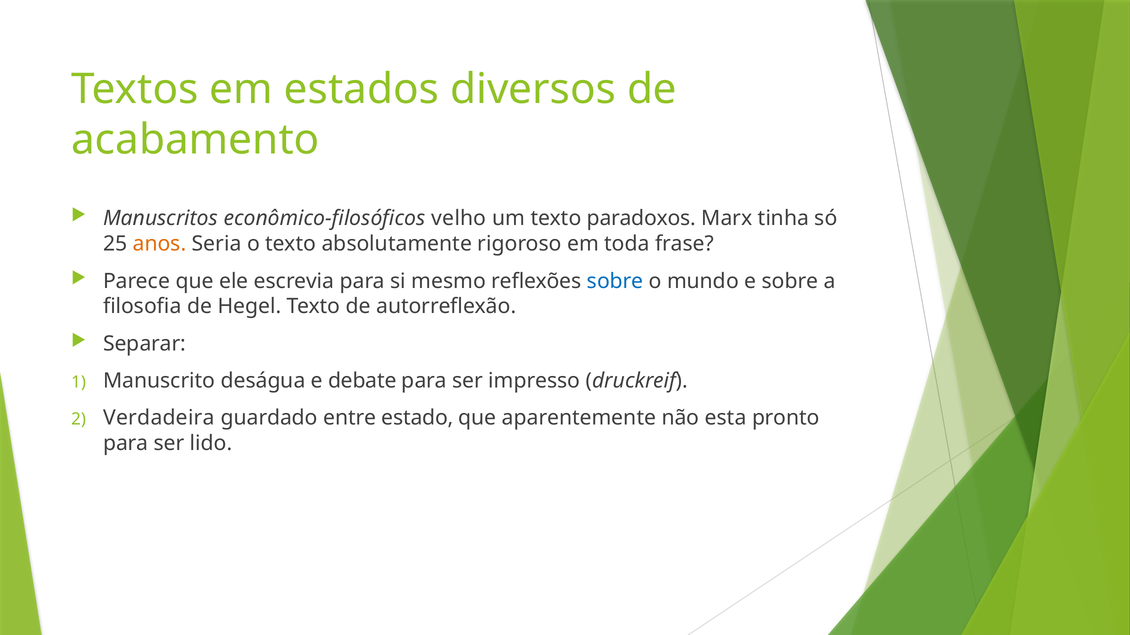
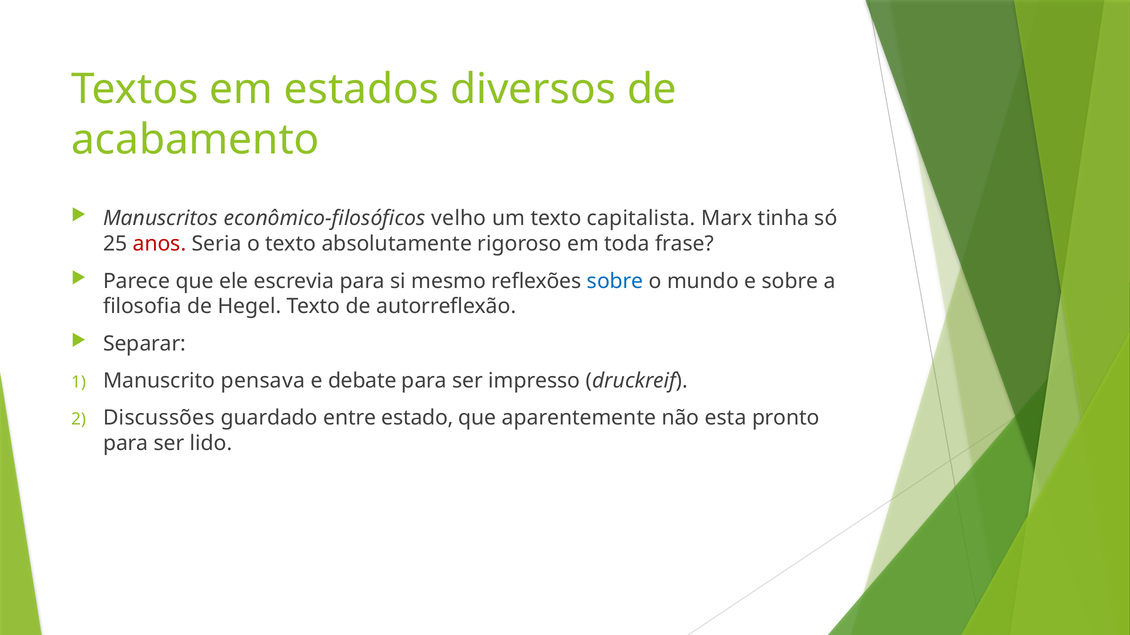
paradoxos: paradoxos -> capitalista
anos colour: orange -> red
deságua: deságua -> pensava
Verdadeira: Verdadeira -> Discussões
